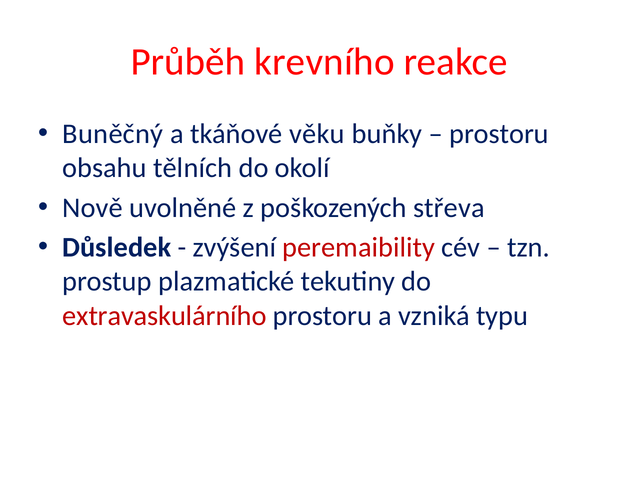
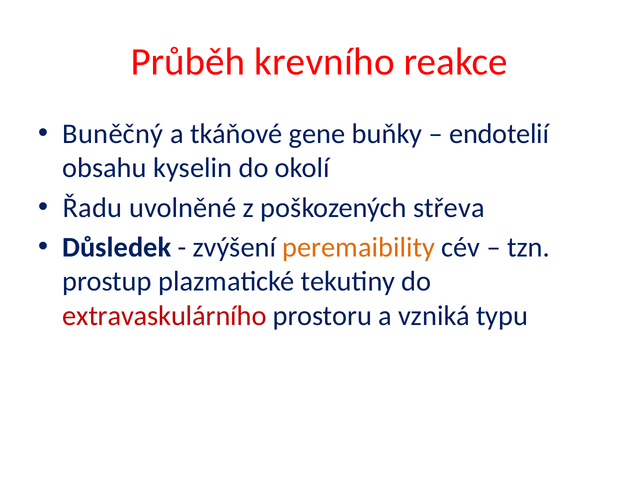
věku: věku -> gene
prostoru at (499, 134): prostoru -> endotelií
tělních: tělních -> kyselin
Nově: Nově -> Řadu
peremaibility colour: red -> orange
